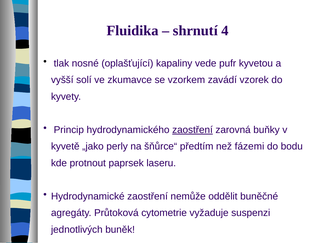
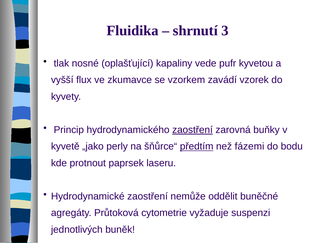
4: 4 -> 3
solí: solí -> flux
předtím underline: none -> present
